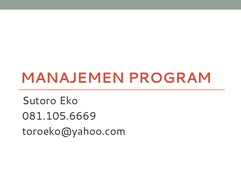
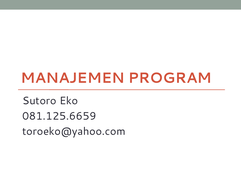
081.105.6669: 081.105.6669 -> 081.125.6659
